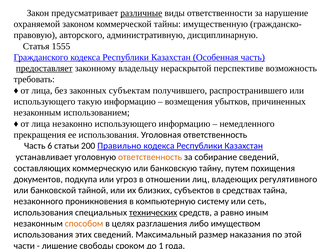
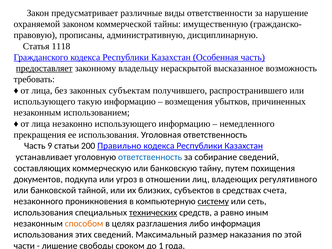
различные underline: present -> none
авторского: авторского -> прописаны
1555: 1555 -> 1118
перспективе: перспективе -> высказанное
6: 6 -> 9
ответственность at (150, 157) colour: orange -> blue
тайна: тайна -> счета
систему underline: none -> present
имуществом: имуществом -> информация
